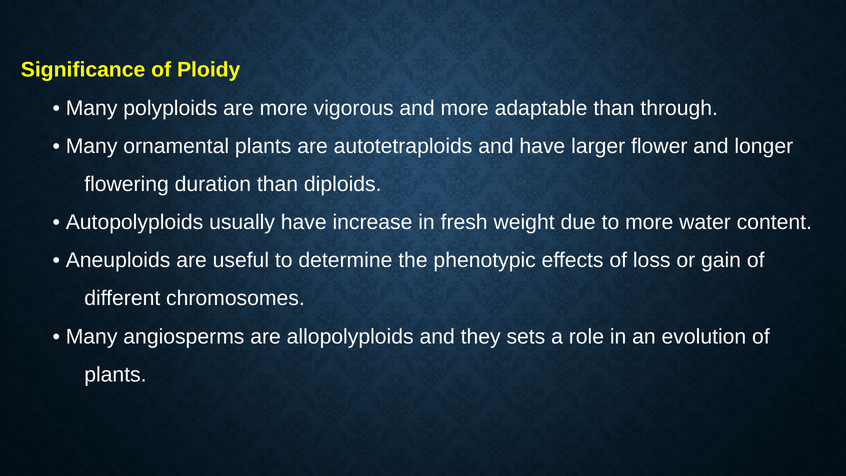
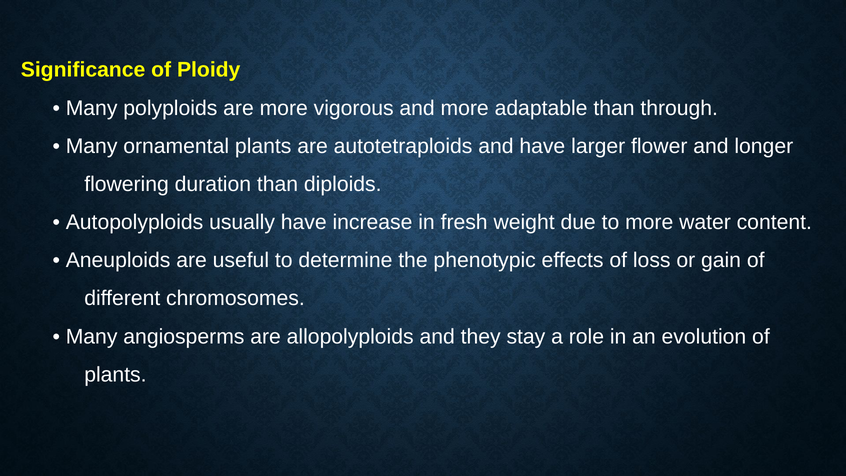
sets: sets -> stay
